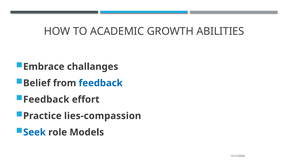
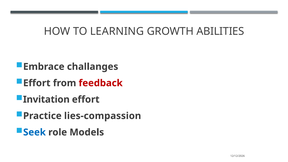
ACADEMIC: ACADEMIC -> LEARNING
Belief at (37, 83): Belief -> Effort
feedback at (101, 83) colour: blue -> red
Feedback at (46, 99): Feedback -> Invitation
